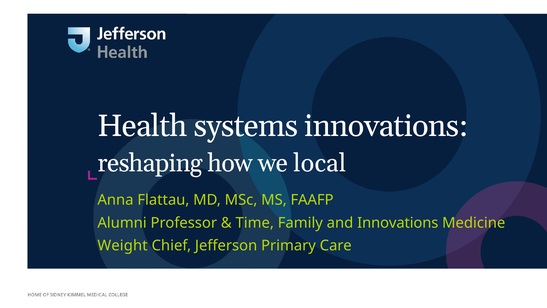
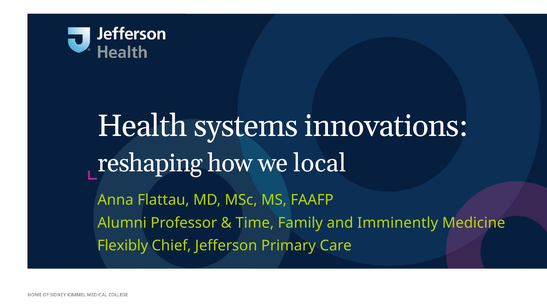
and Innovations: Innovations -> Imminently
Weight: Weight -> Flexibly
